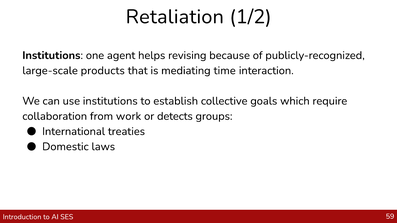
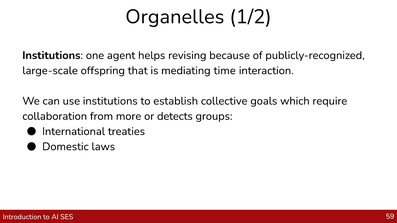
Retaliation: Retaliation -> Organelles
products: products -> offspring
work: work -> more
